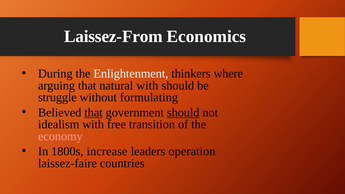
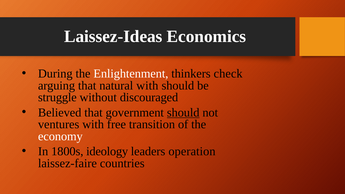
Laissez-From: Laissez-From -> Laissez-Ideas
where: where -> check
formulating: formulating -> discouraged
that at (93, 113) underline: present -> none
idealism: idealism -> ventures
economy colour: pink -> white
increase: increase -> ideology
